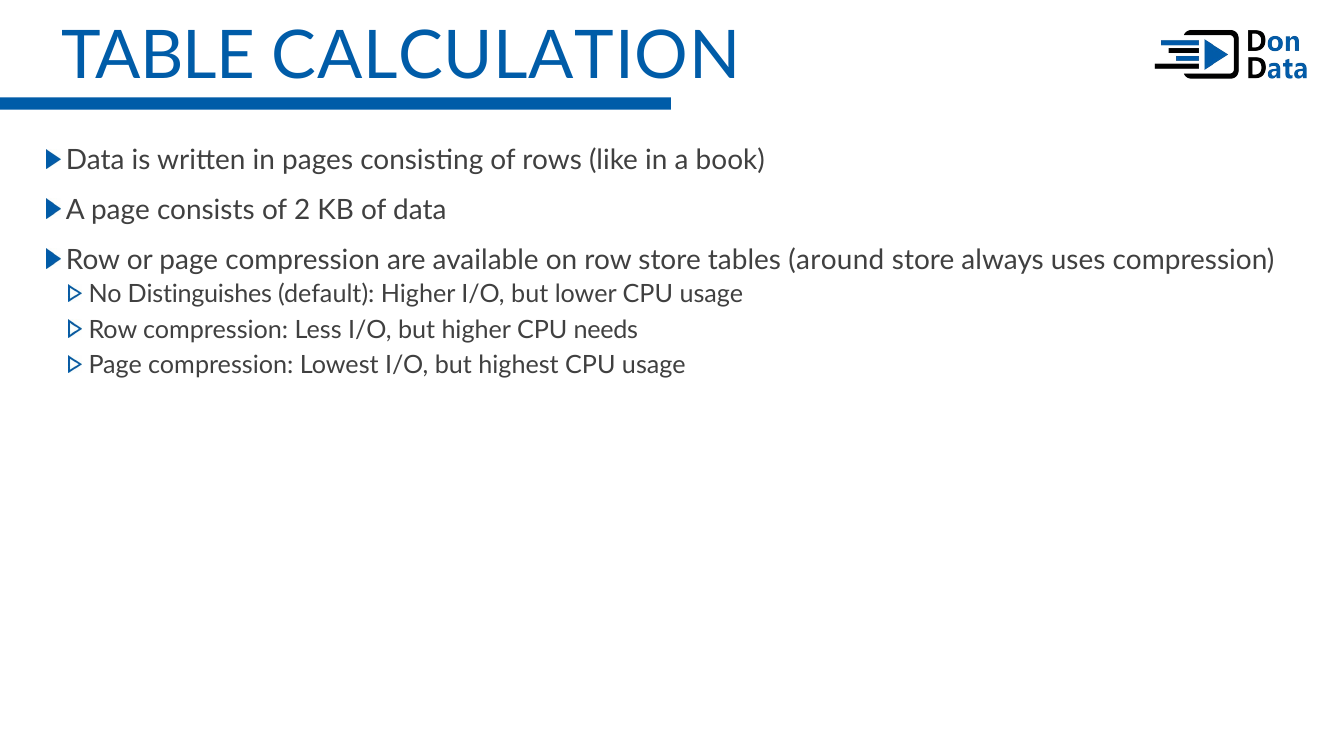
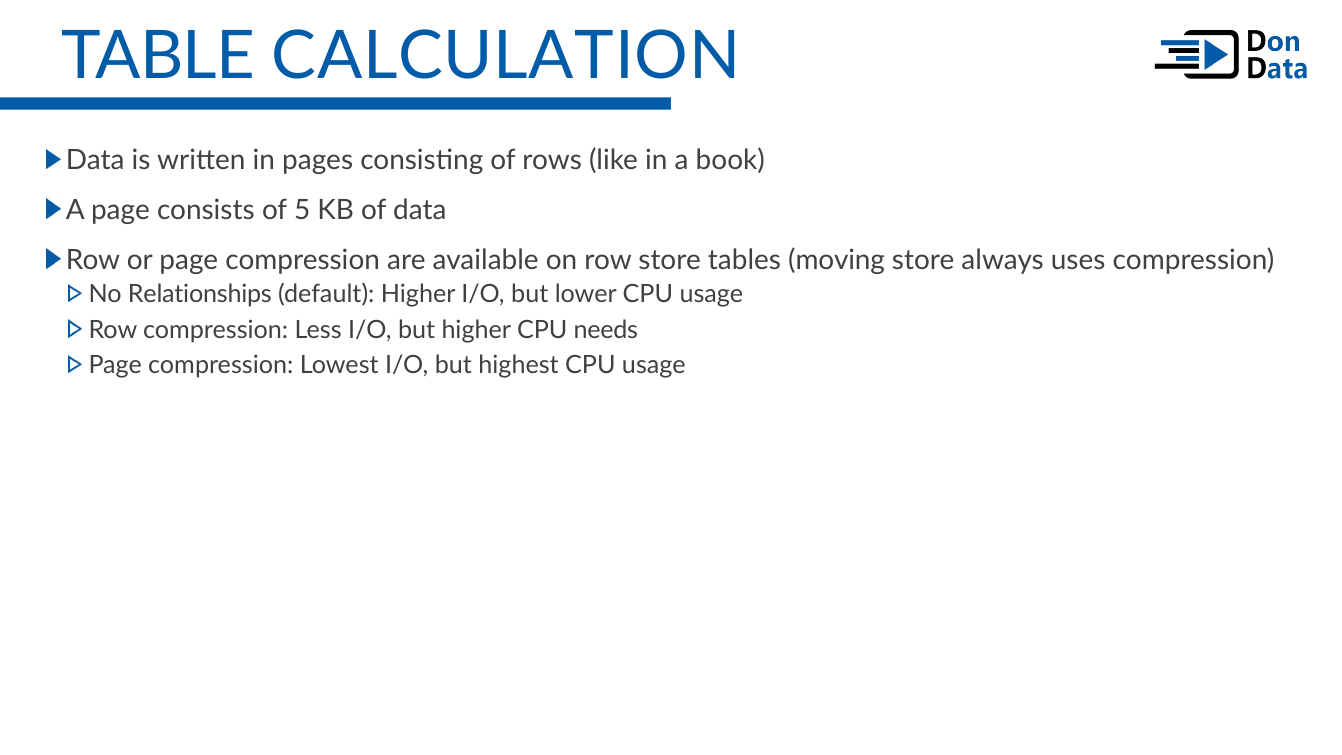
2: 2 -> 5
around: around -> moving
Distinguishes: Distinguishes -> Relationships
